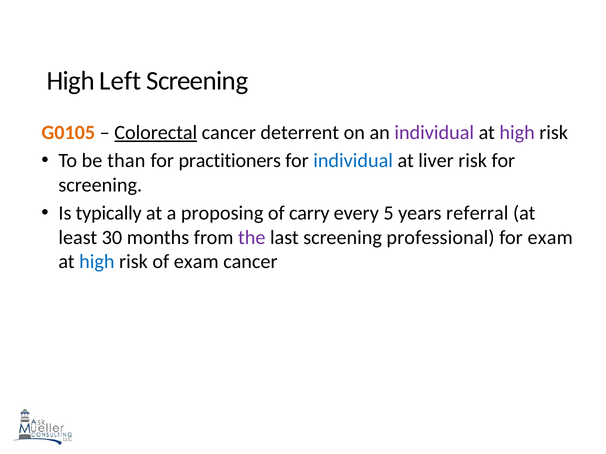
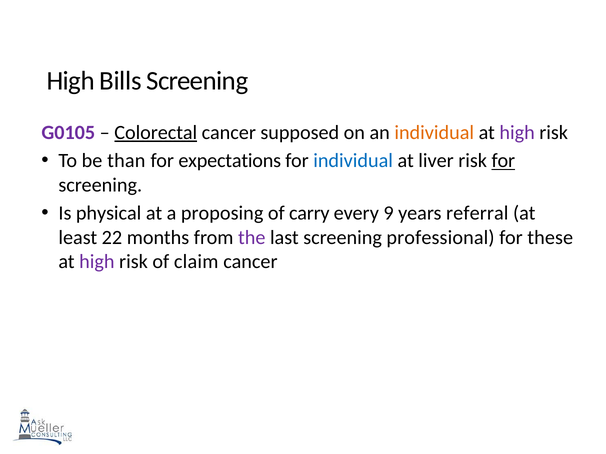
Left: Left -> Bills
G0105 colour: orange -> purple
deterrent: deterrent -> supposed
individual at (434, 133) colour: purple -> orange
practitioners: practitioners -> expectations
for at (503, 161) underline: none -> present
typically: typically -> physical
5: 5 -> 9
30: 30 -> 22
for exam: exam -> these
high at (97, 262) colour: blue -> purple
of exam: exam -> claim
